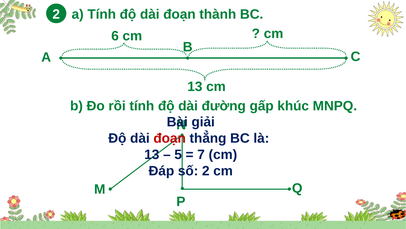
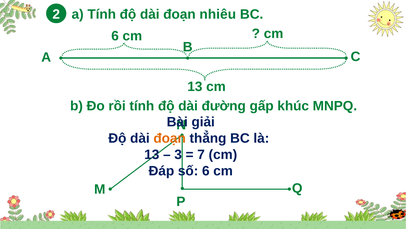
thành: thành -> nhiêu
đoạn at (170, 138) colour: red -> orange
5: 5 -> 3
số 2: 2 -> 6
